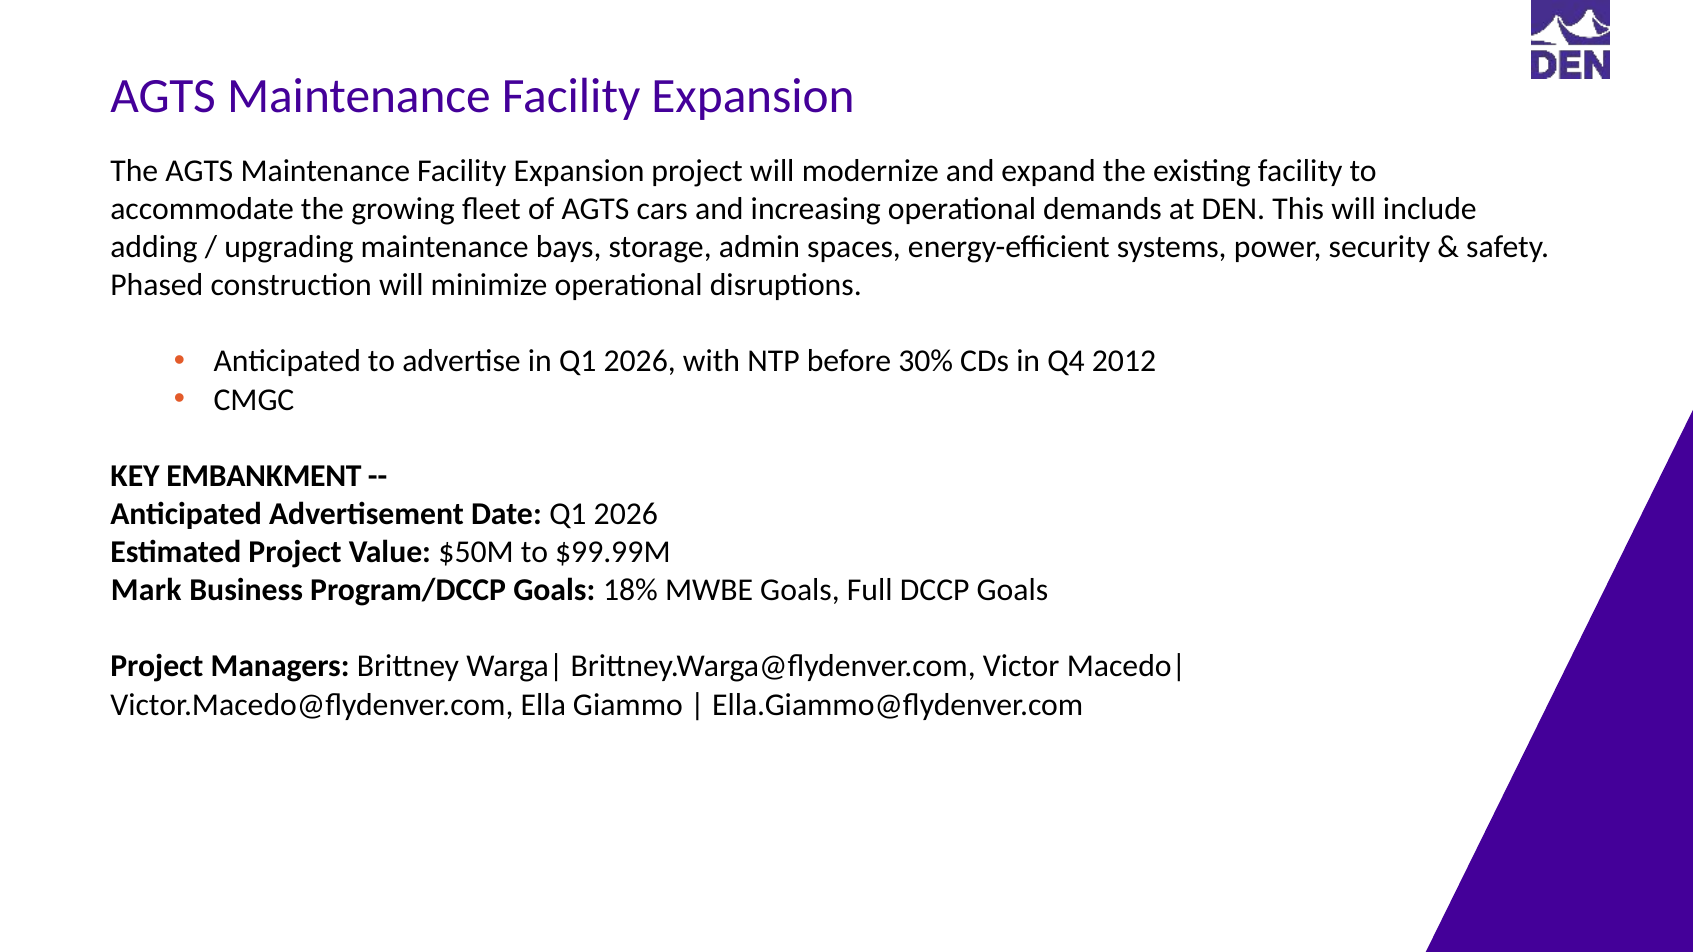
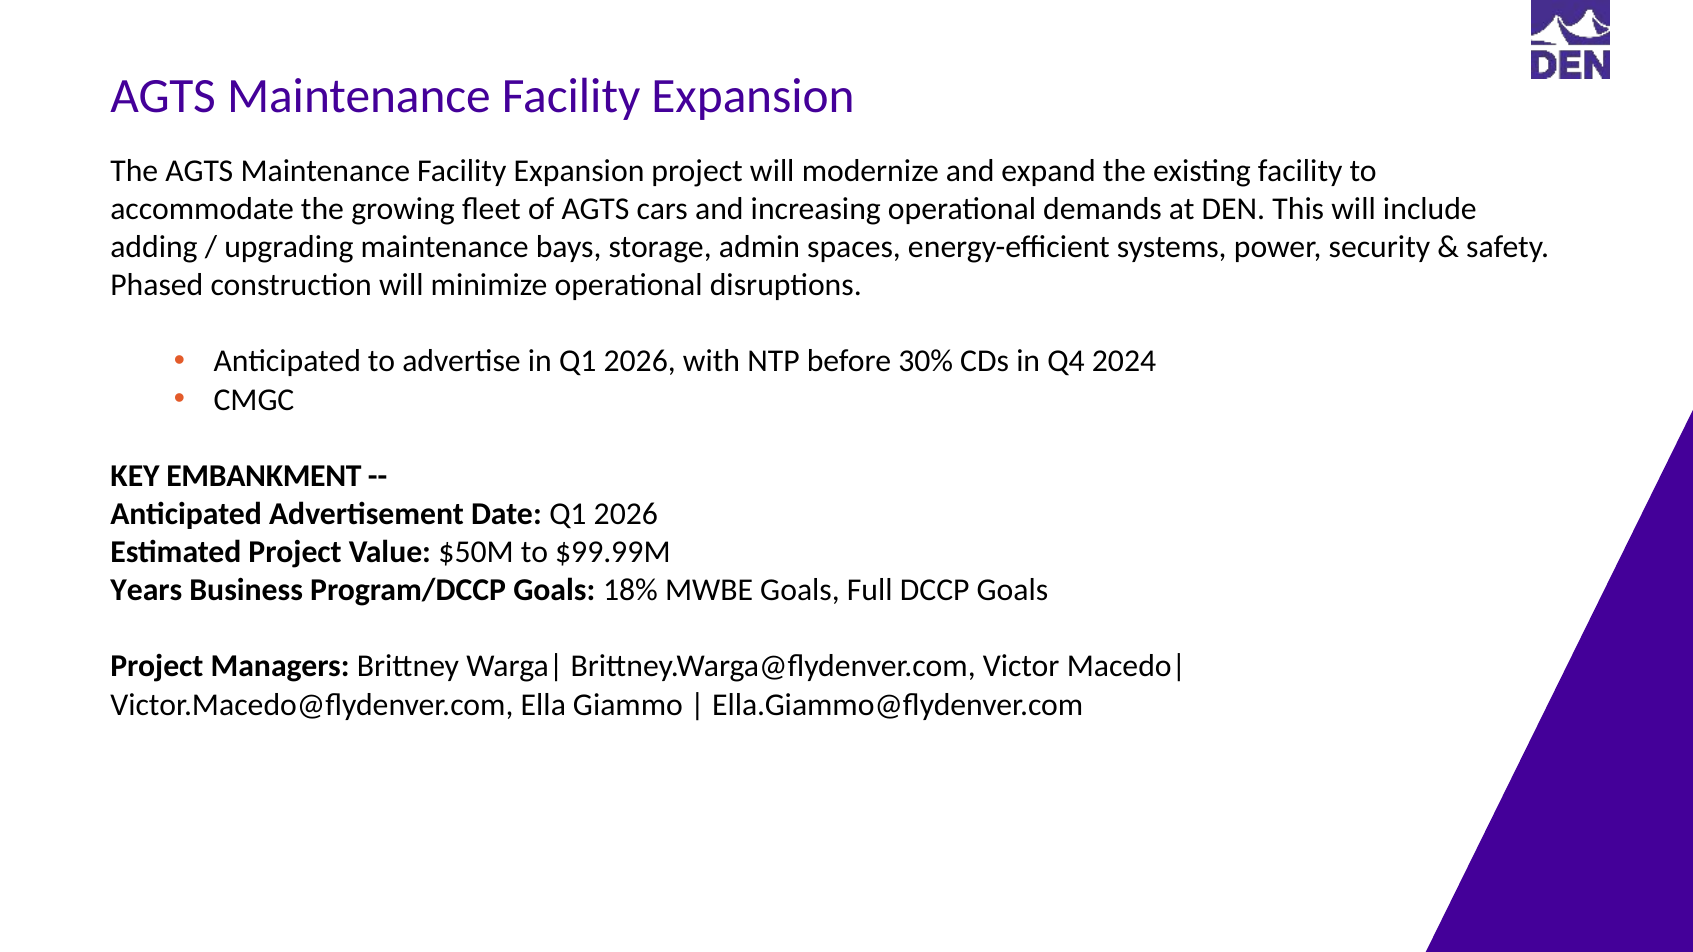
2012: 2012 -> 2024
Mark: Mark -> Years
